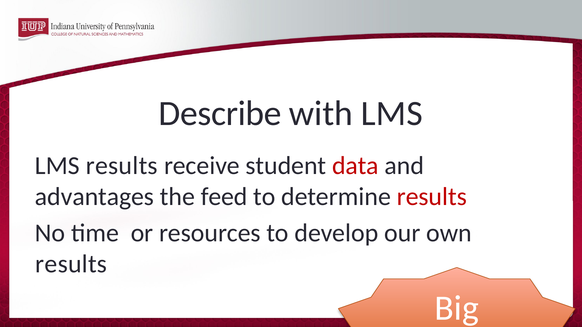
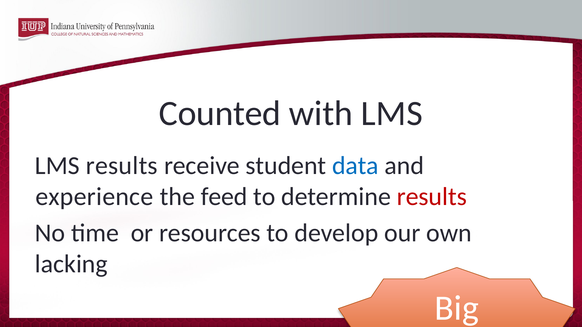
Describe: Describe -> Counted
data colour: red -> blue
advantages: advantages -> experience
results at (71, 264): results -> lacking
